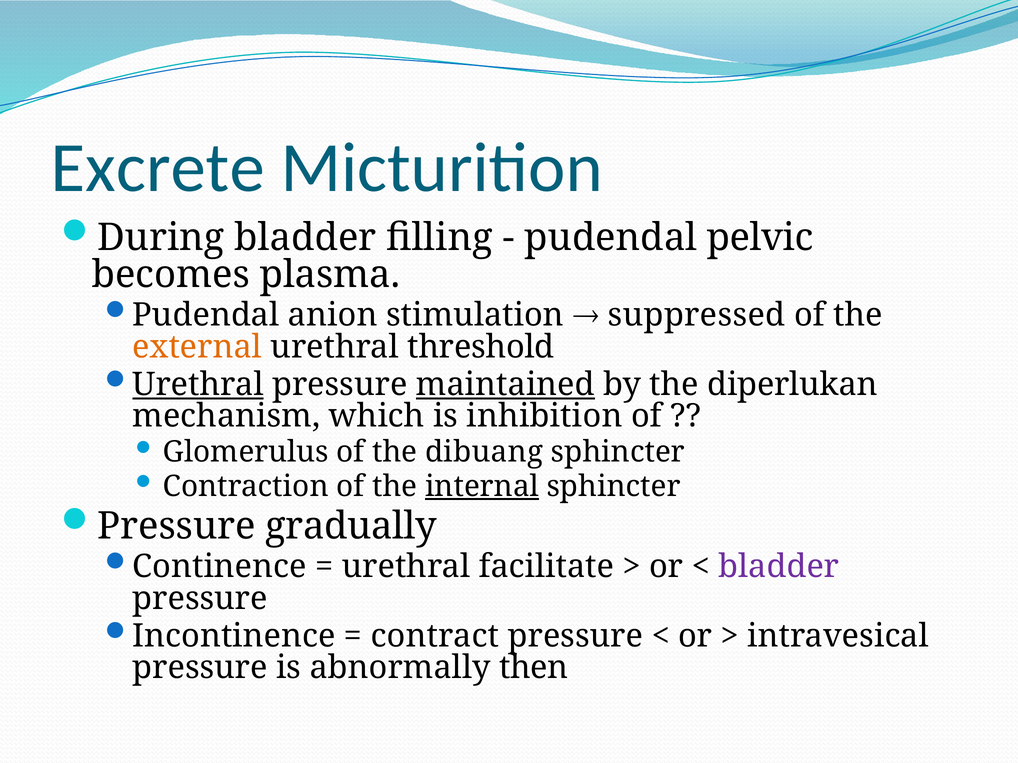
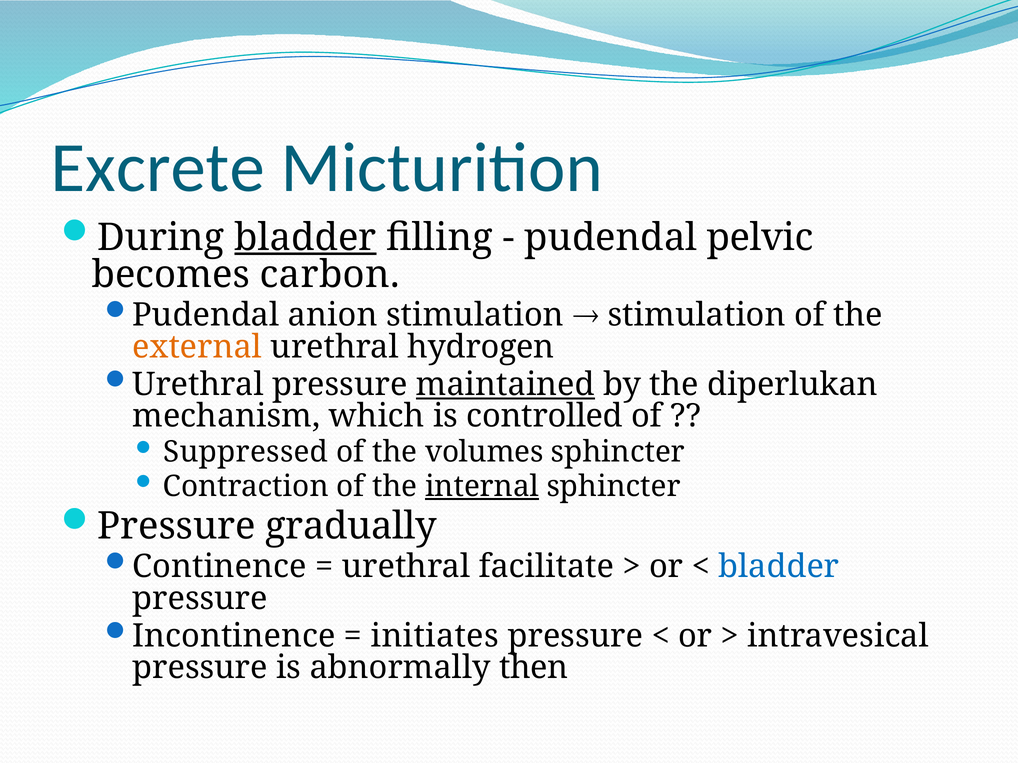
bladder at (305, 238) underline: none -> present
plasma: plasma -> carbon
suppressed at (697, 315): suppressed -> stimulation
threshold: threshold -> hydrogen
Urethral at (198, 385) underline: present -> none
inhibition: inhibition -> controlled
Glomerulus: Glomerulus -> Suppressed
dibuang: dibuang -> volumes
bladder at (779, 567) colour: purple -> blue
contract: contract -> initiates
